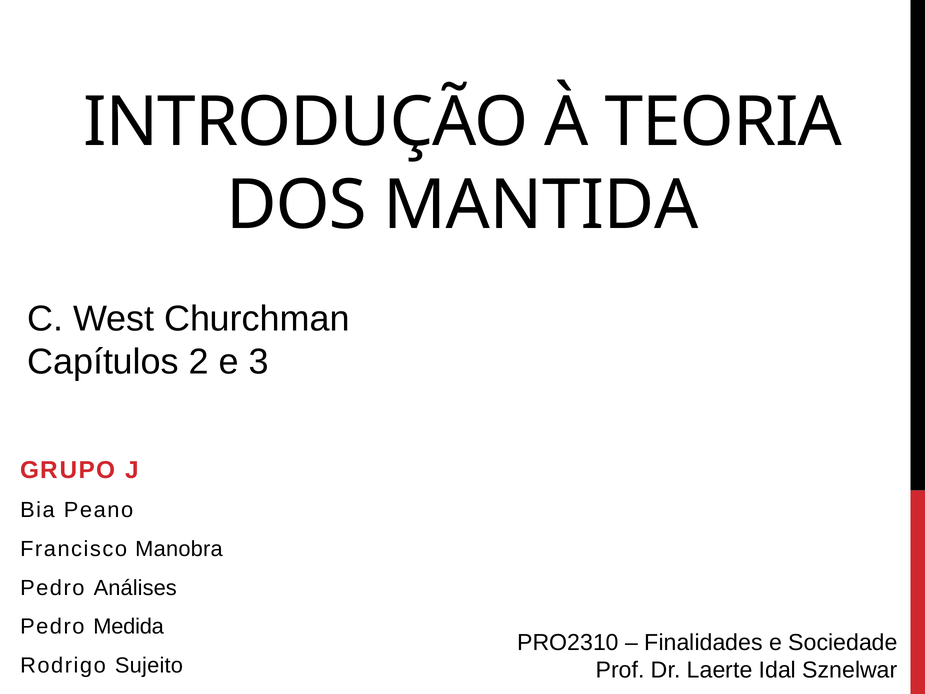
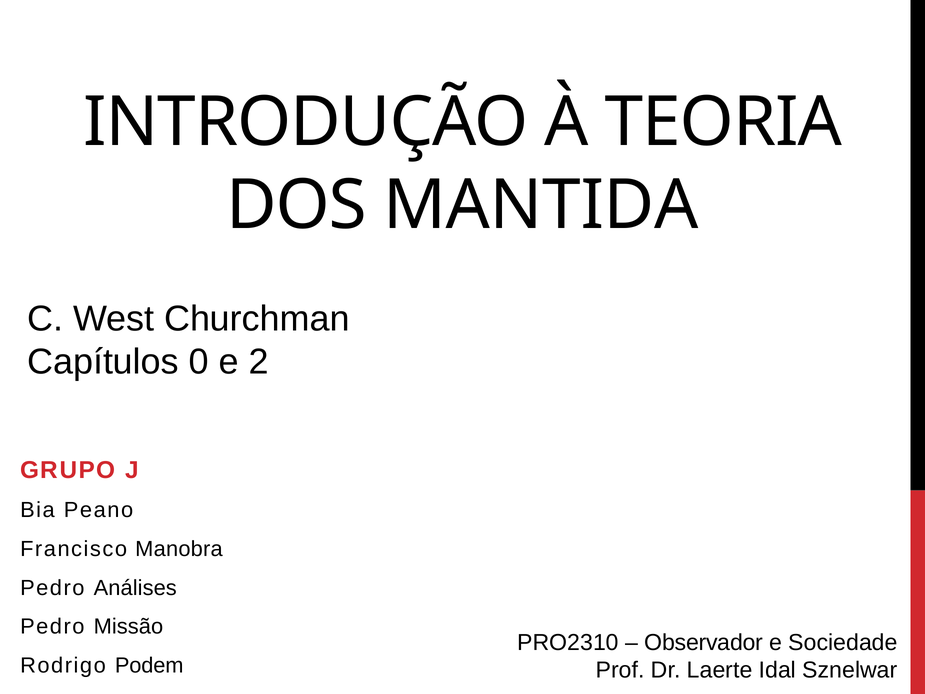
2: 2 -> 0
3: 3 -> 2
Medida: Medida -> Missão
Finalidades: Finalidades -> Observador
Sujeito: Sujeito -> Podem
